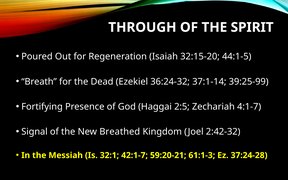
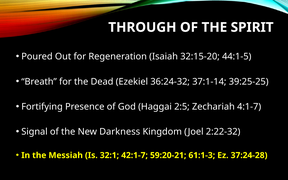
39:25-99: 39:25-99 -> 39:25-25
Breathed: Breathed -> Darkness
2:42-32: 2:42-32 -> 2:22-32
